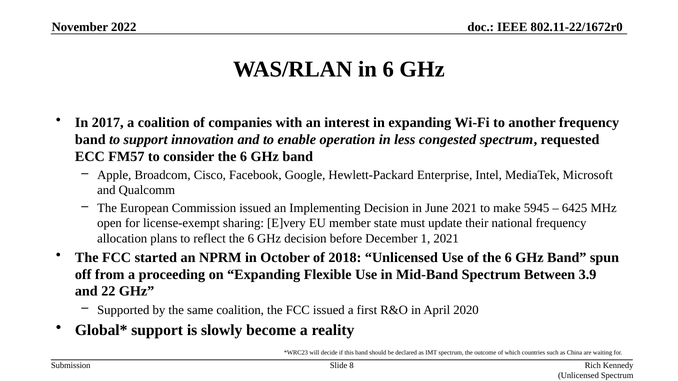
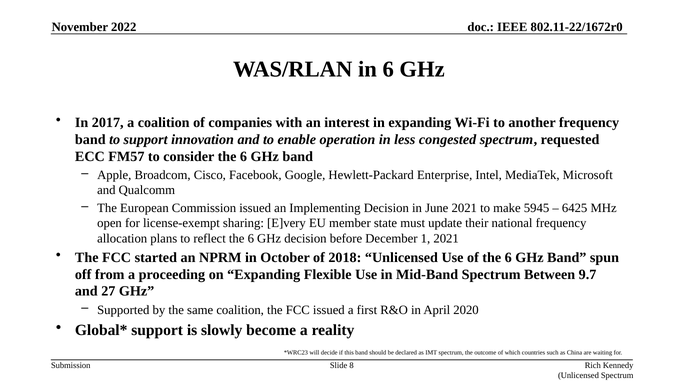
3.9: 3.9 -> 9.7
22: 22 -> 27
